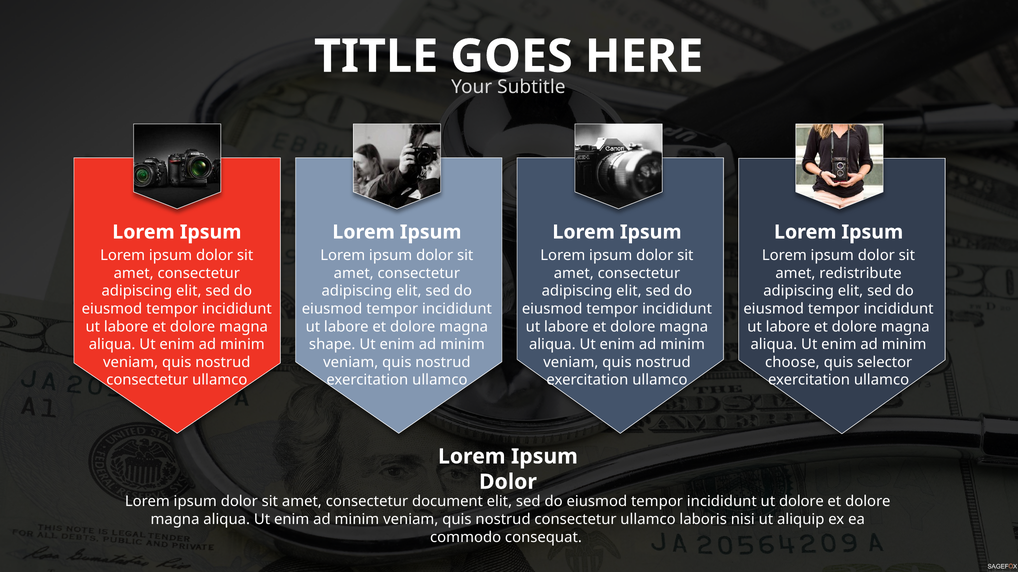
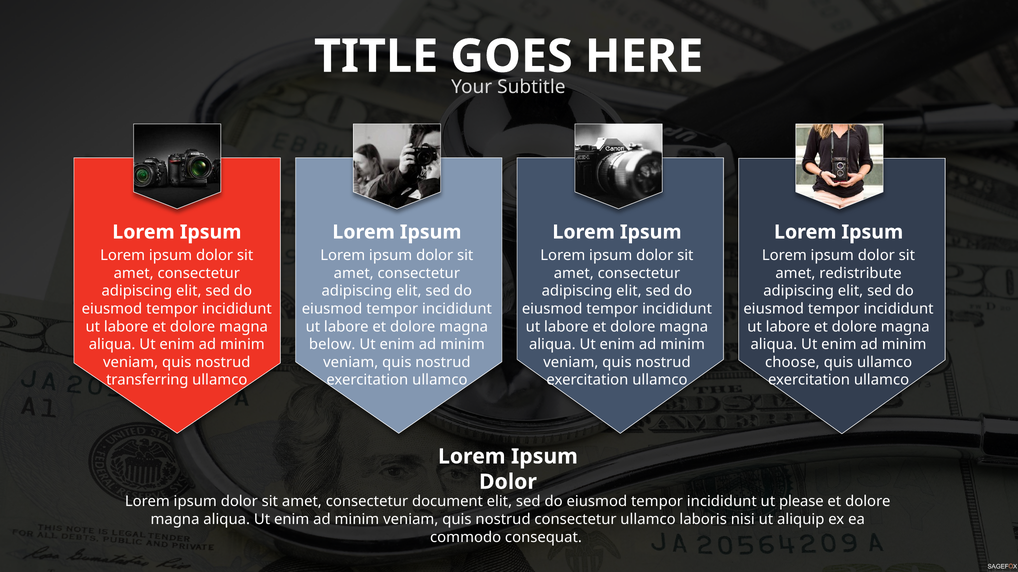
shape: shape -> below
quis selector: selector -> ullamco
consectetur at (147, 380): consectetur -> transferring
ut dolore: dolore -> please
